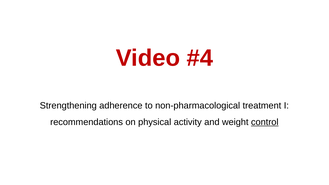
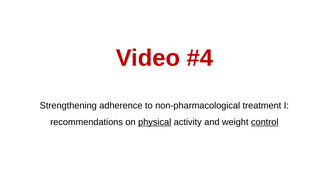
physical underline: none -> present
